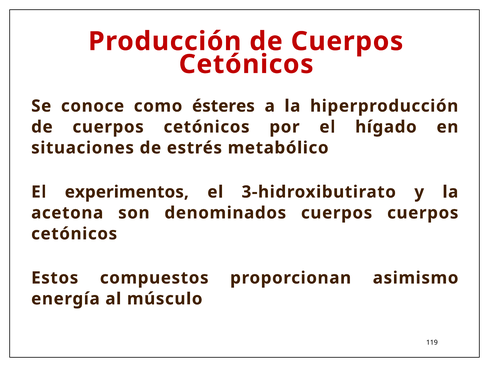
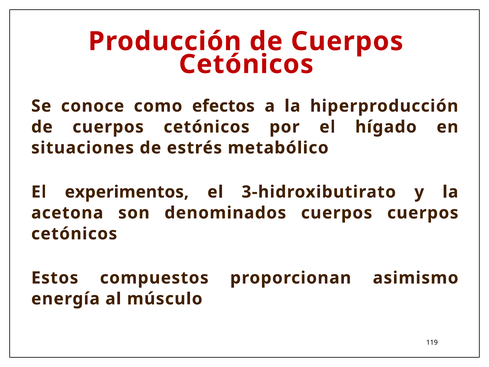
ésteres: ésteres -> efectos
